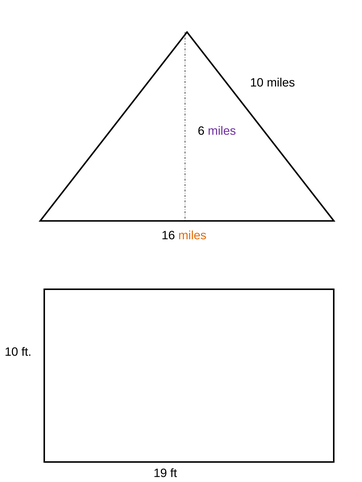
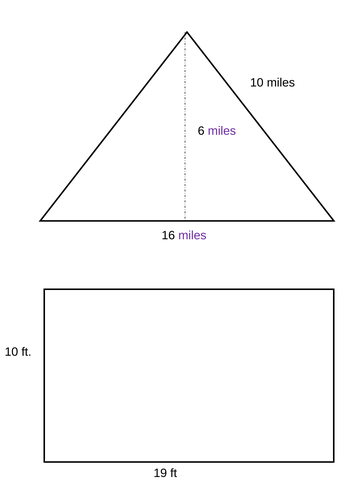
miles at (192, 236) colour: orange -> purple
